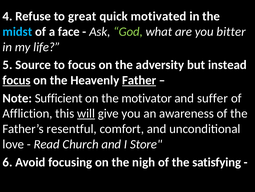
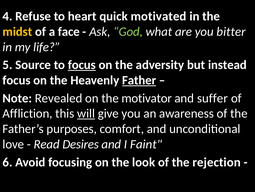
great: great -> heart
midst colour: light blue -> yellow
focus at (82, 65) underline: none -> present
focus at (17, 80) underline: present -> none
Sufficient: Sufficient -> Revealed
resentful: resentful -> purposes
Church: Church -> Desires
Store: Store -> Faint
nigh: nigh -> look
satisfying: satisfying -> rejection
